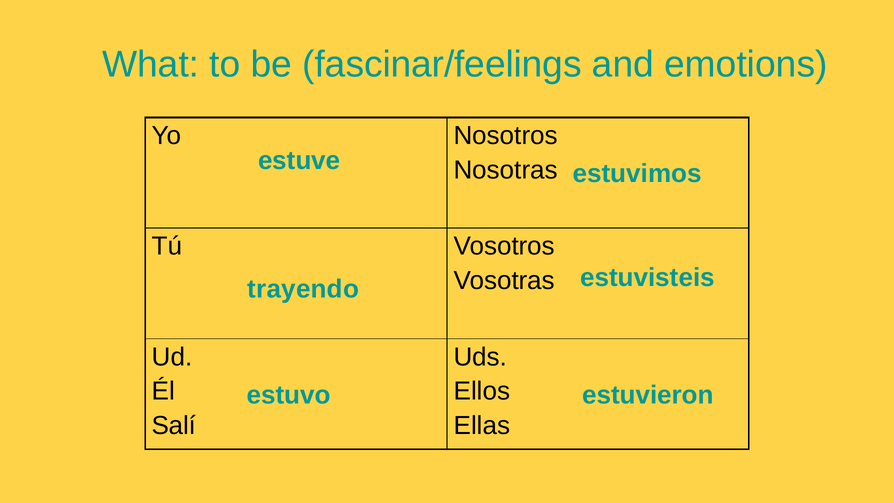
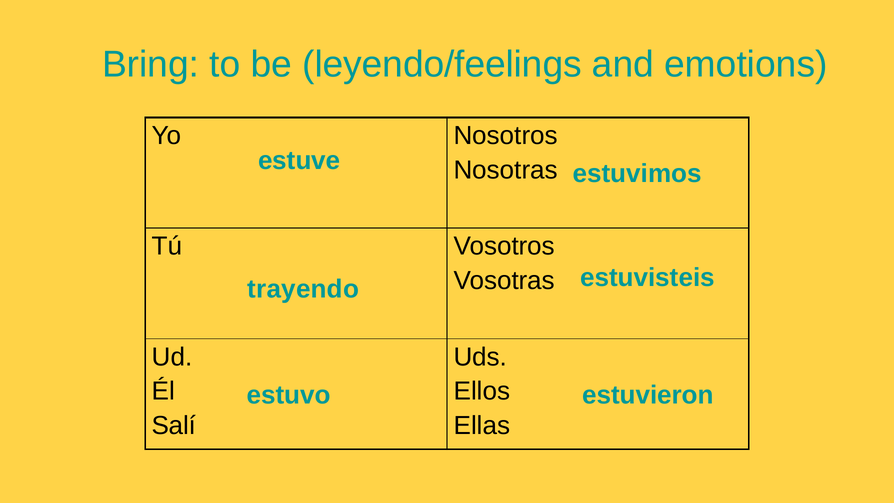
What: What -> Bring
fascinar/feelings: fascinar/feelings -> leyendo/feelings
